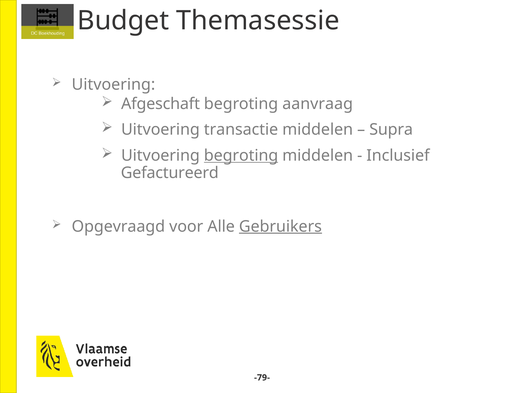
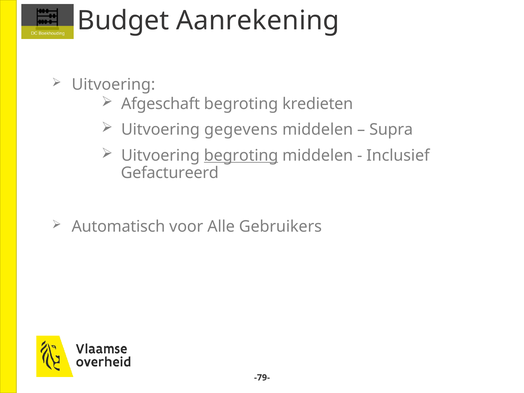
Themasessie: Themasessie -> Aanrekening
aanvraag: aanvraag -> kredieten
transactie: transactie -> gegevens
Opgevraagd: Opgevraagd -> Automatisch
Gebruikers underline: present -> none
